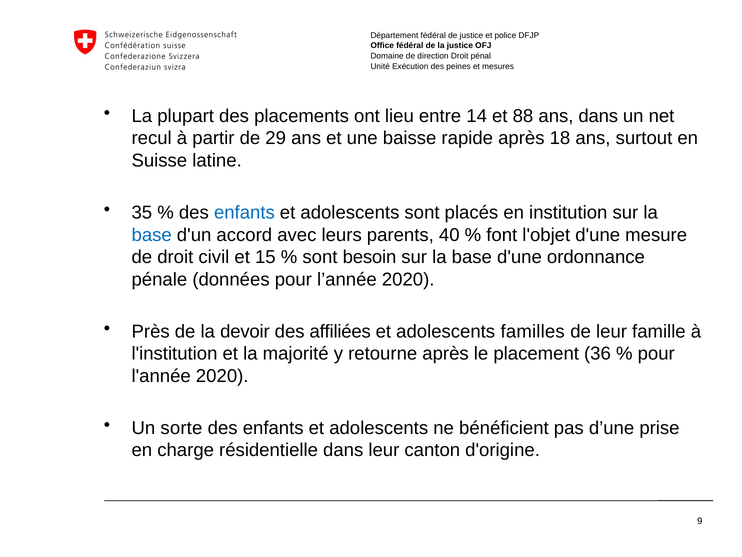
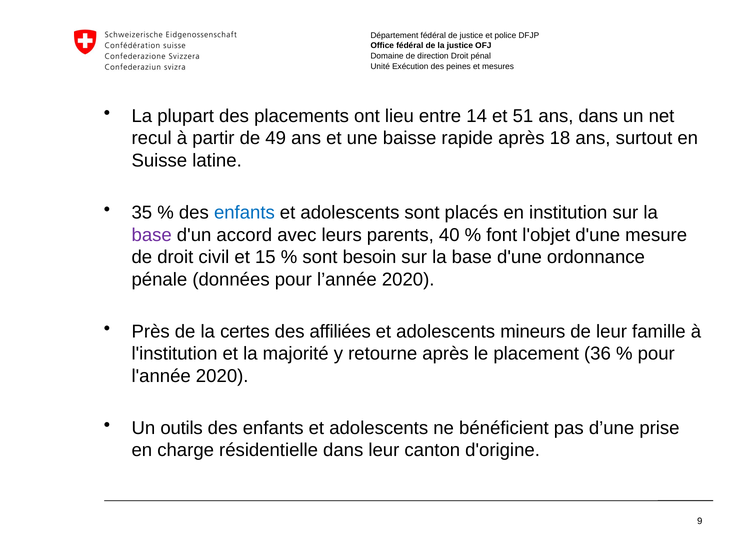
88: 88 -> 51
29: 29 -> 49
base at (152, 235) colour: blue -> purple
devoir: devoir -> certes
familles: familles -> mineurs
sorte: sorte -> outils
